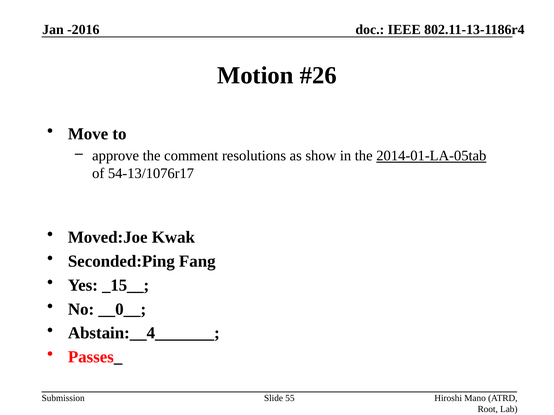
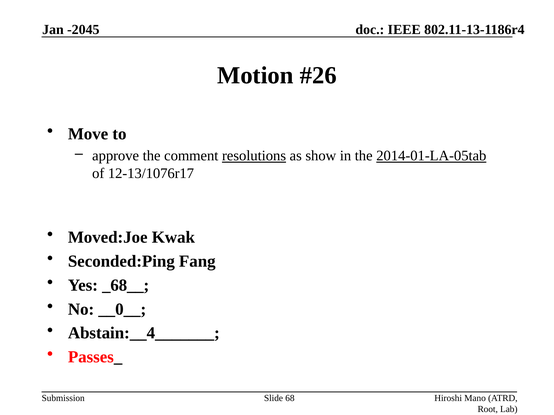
-2016: -2016 -> -2045
resolutions underline: none -> present
54-13/1076r17: 54-13/1076r17 -> 12-13/1076r17
_15__: _15__ -> _68__
55: 55 -> 68
